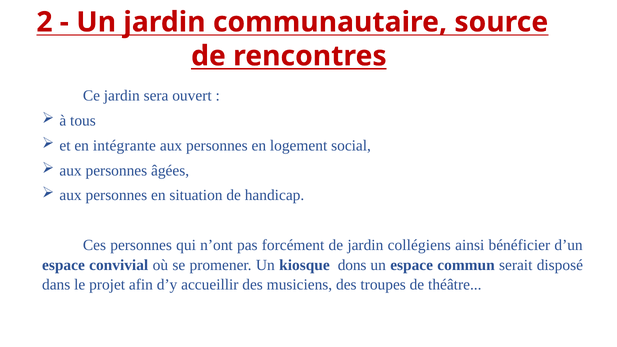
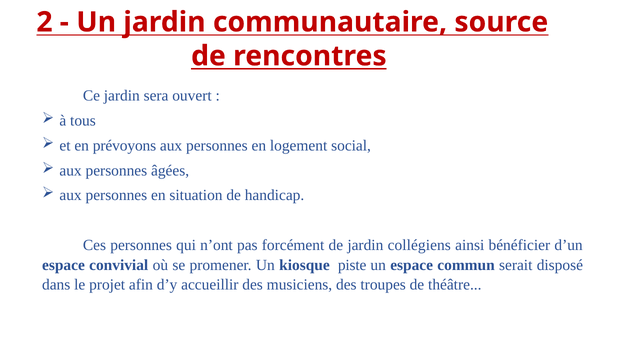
intégrante: intégrante -> prévoyons
dons: dons -> piste
